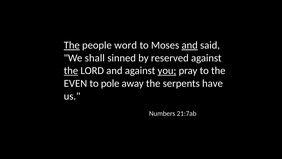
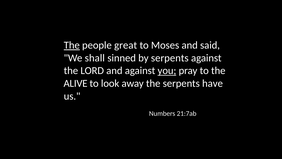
word: word -> great
and at (190, 45) underline: present -> none
by reserved: reserved -> serpents
the at (71, 71) underline: present -> none
EVEN: EVEN -> ALIVE
pole: pole -> look
